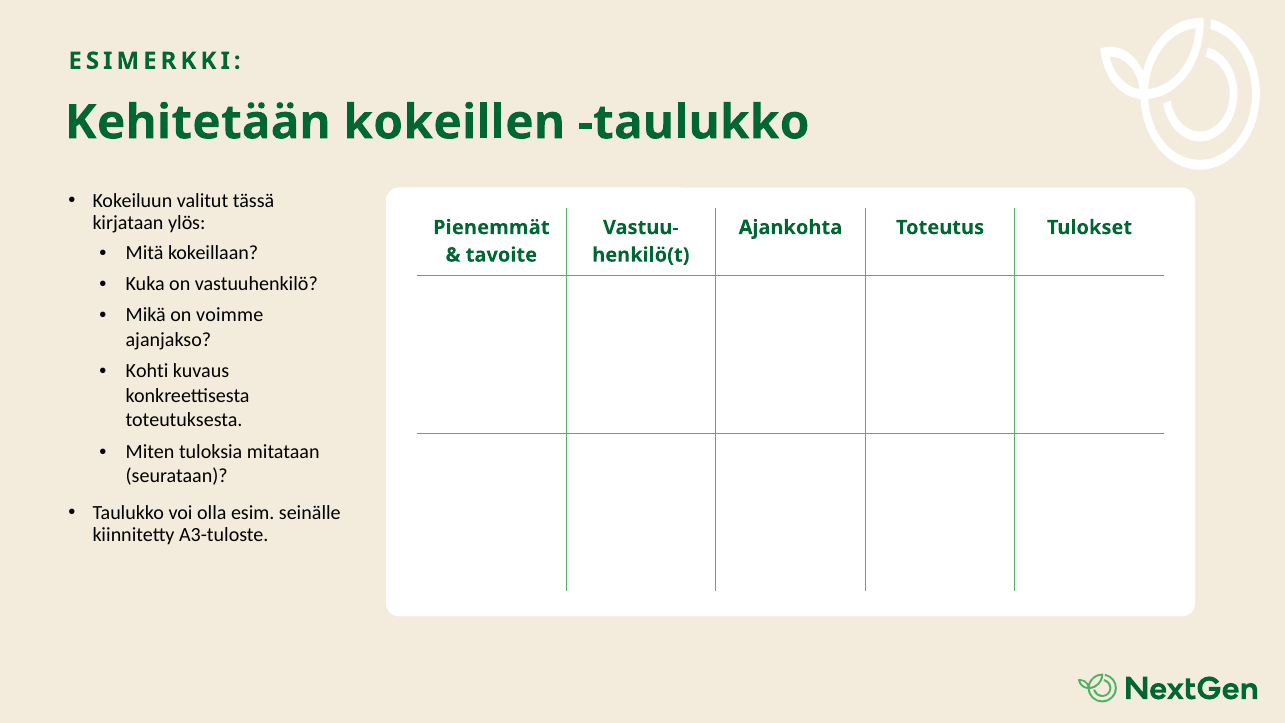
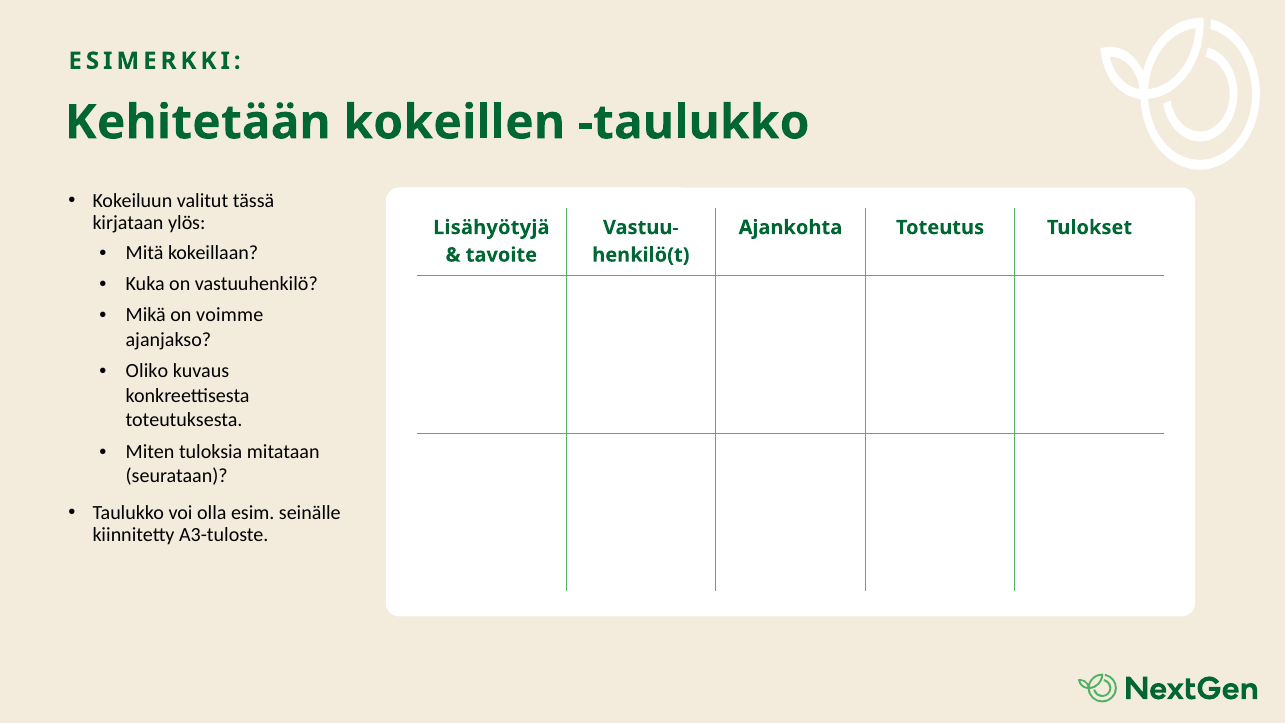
Pienemmät: Pienemmät -> Lisähyötyjä
Kohti: Kohti -> Oliko
